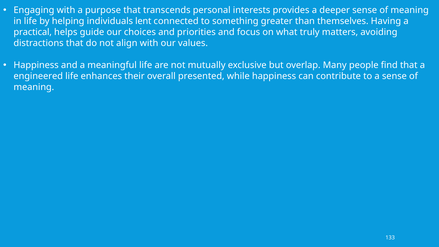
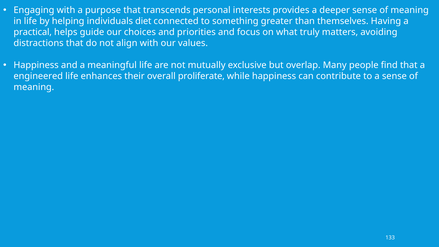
lent: lent -> diet
presented: presented -> proliferate
